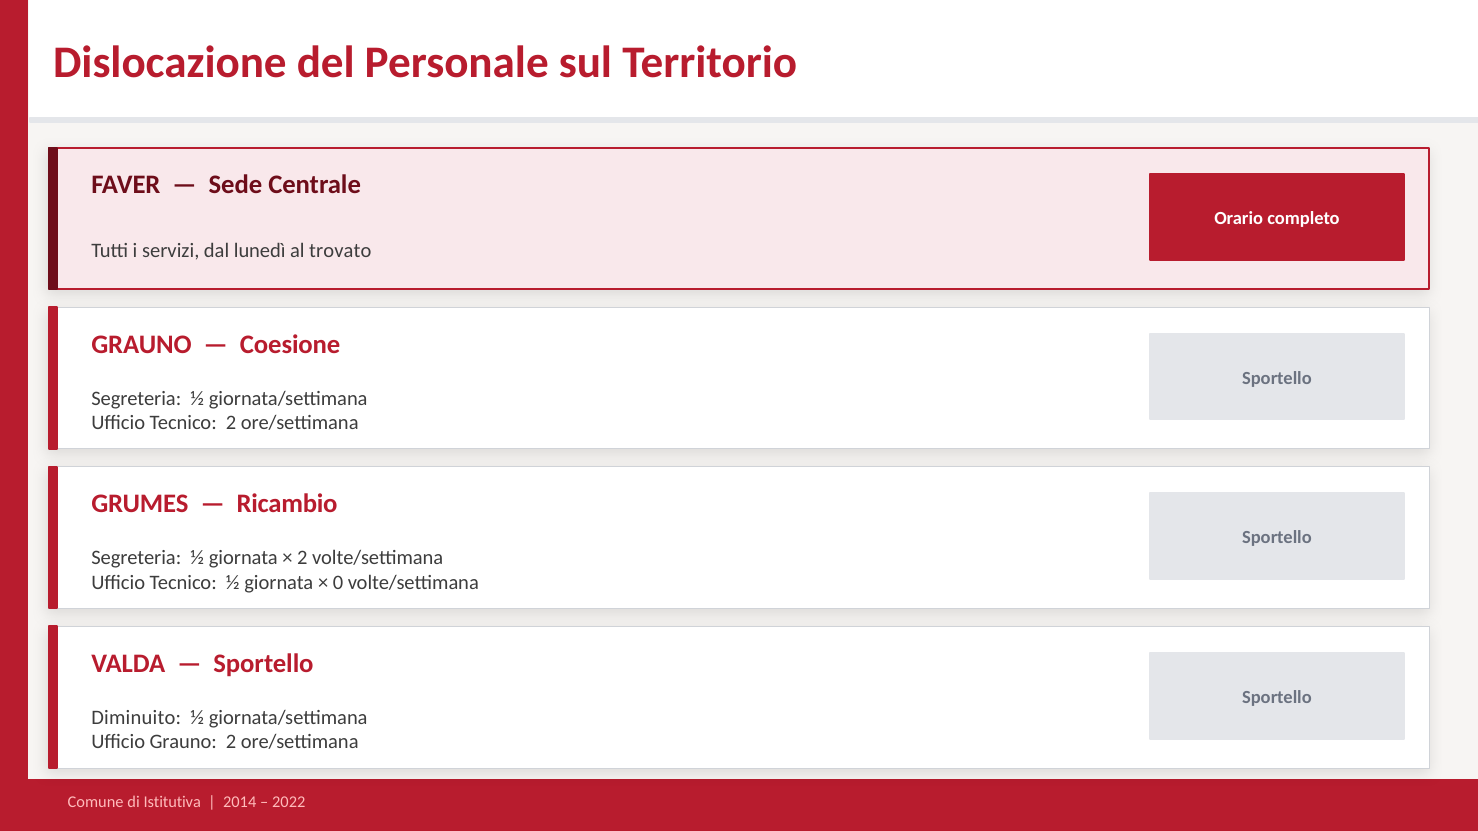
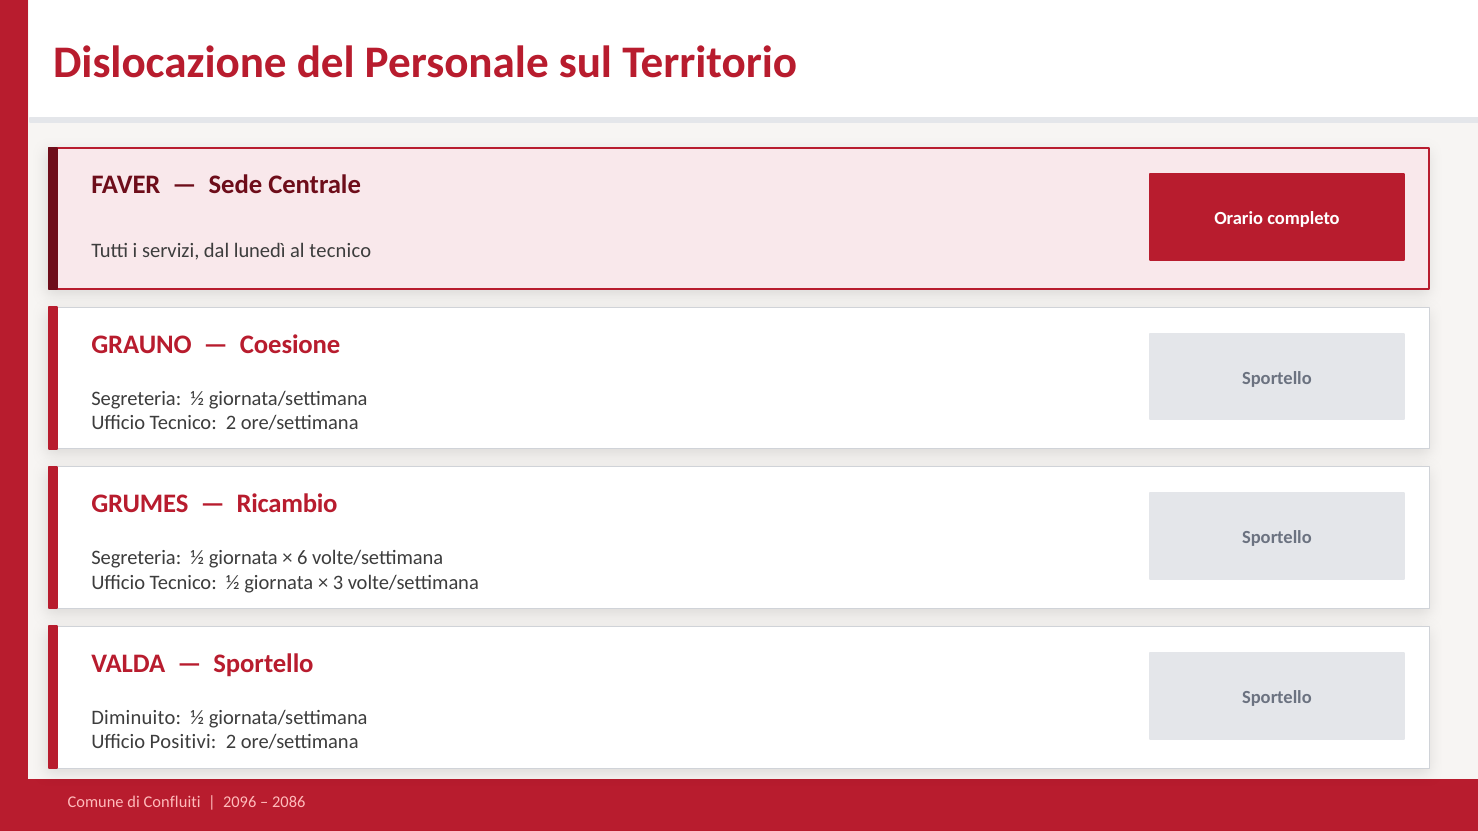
al trovato: trovato -> tecnico
2 at (302, 558): 2 -> 6
0: 0 -> 3
Ufficio Grauno: Grauno -> Positivi
Istitutiva: Istitutiva -> Confluiti
2014: 2014 -> 2096
2022: 2022 -> 2086
